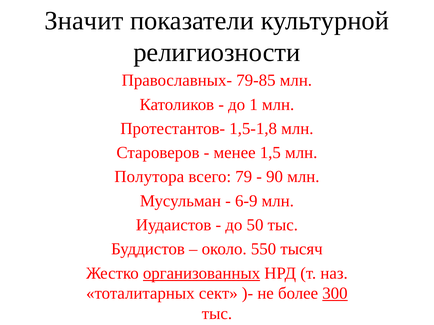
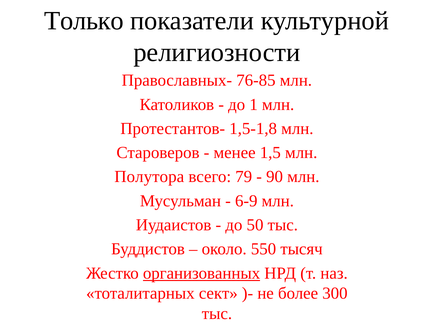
Значит: Значит -> Только
79-85: 79-85 -> 76-85
300 underline: present -> none
